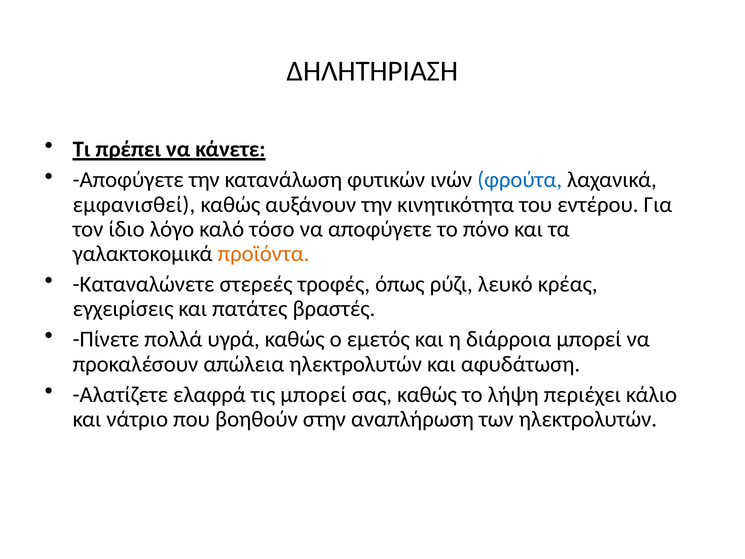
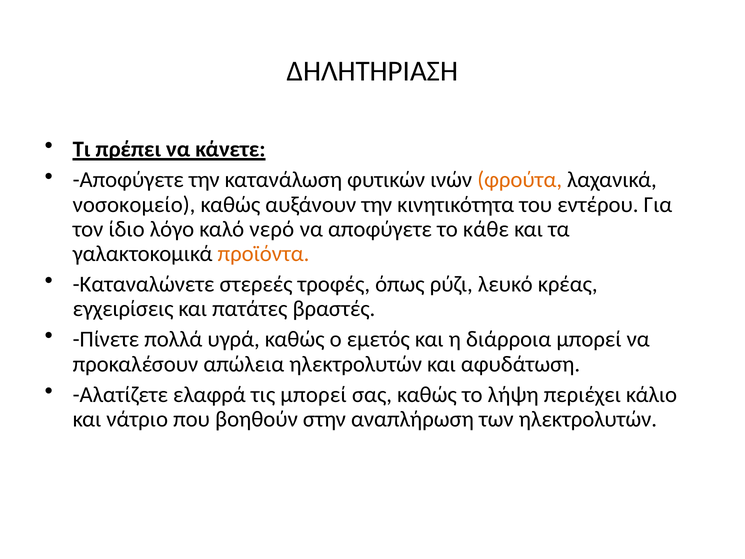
φρούτα colour: blue -> orange
εμφανισθεί: εμφανισθεί -> νοσοκομείο
τόσο: τόσο -> νερό
πόνο: πόνο -> κάθε
